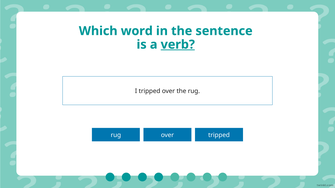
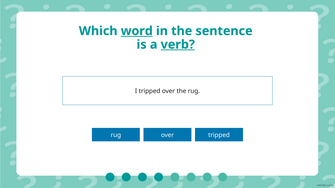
word underline: none -> present
